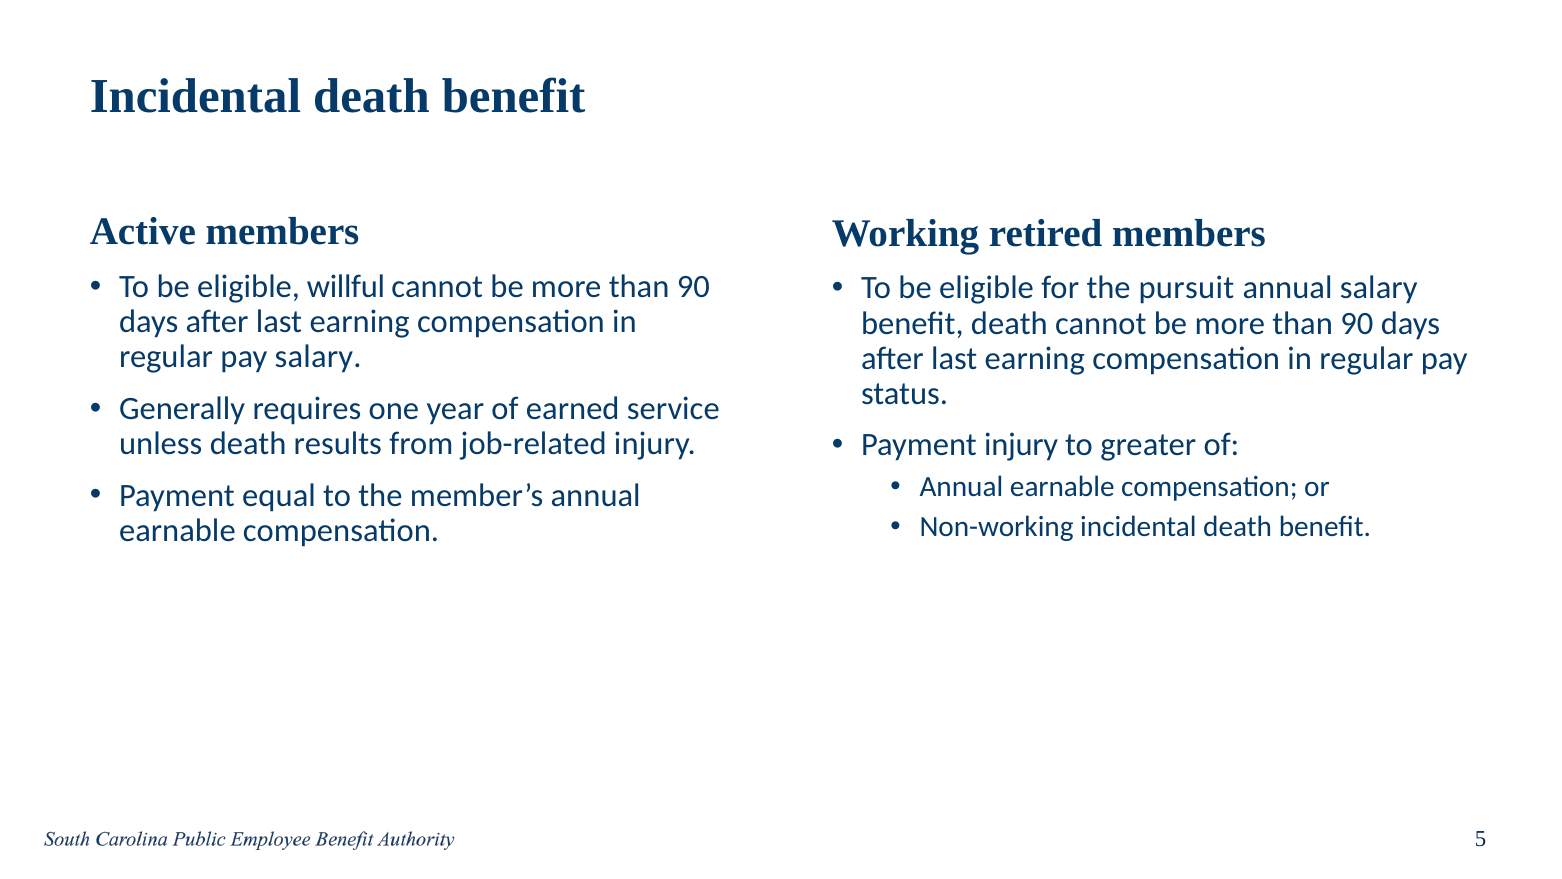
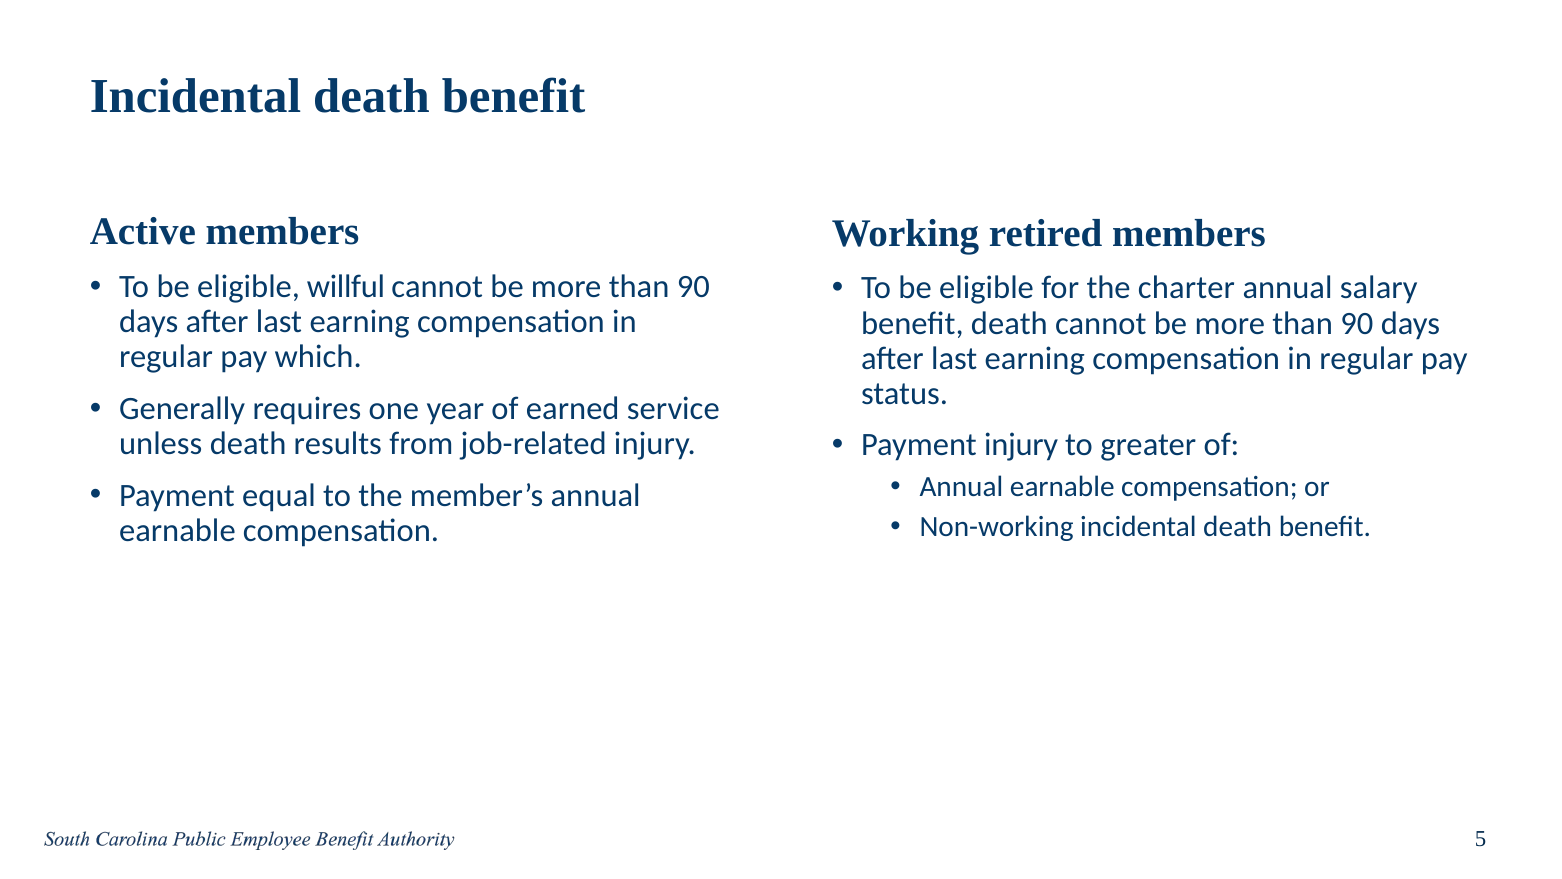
pursuit: pursuit -> charter
pay salary: salary -> which
